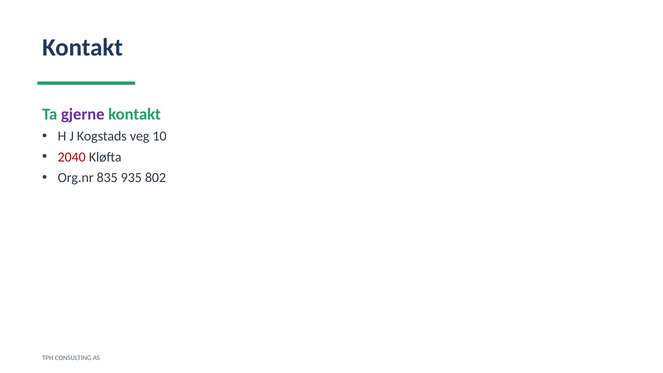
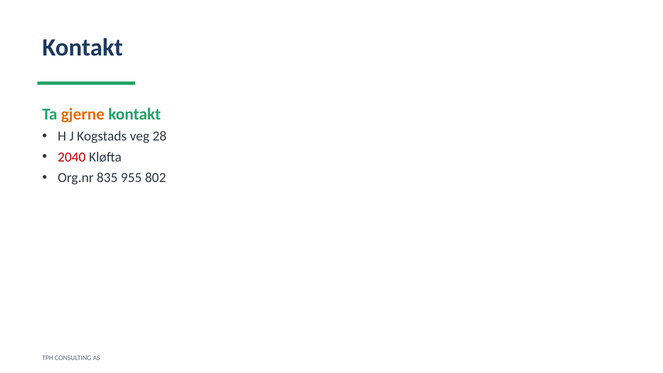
gjerne colour: purple -> orange
10: 10 -> 28
935: 935 -> 955
